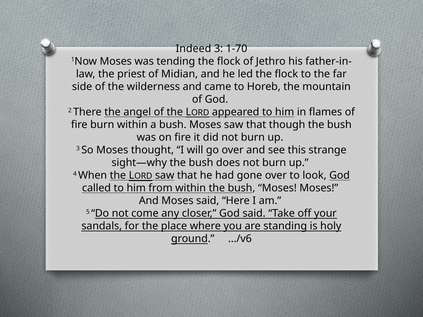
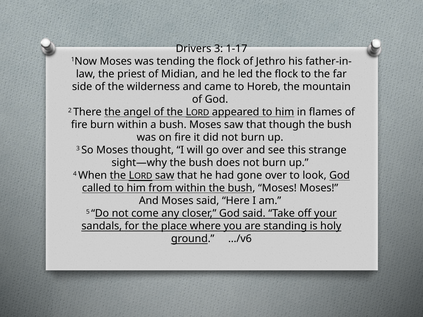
Indeed: Indeed -> Drivers
1-70: 1-70 -> 1-17
